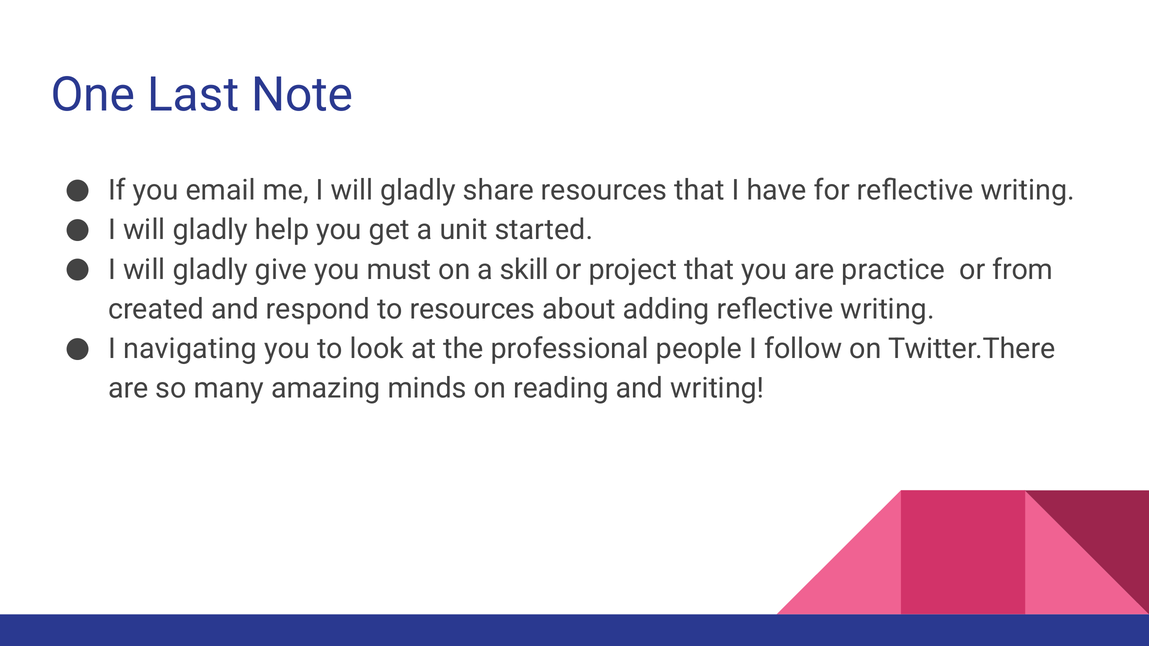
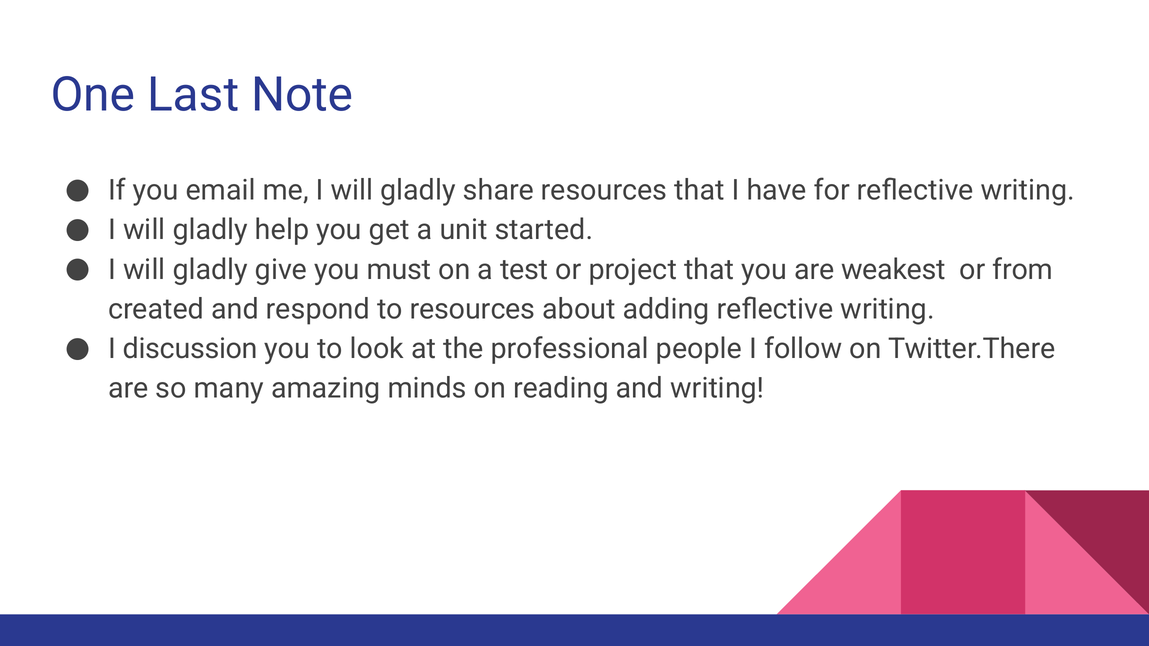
skill: skill -> test
practice: practice -> weakest
navigating: navigating -> discussion
